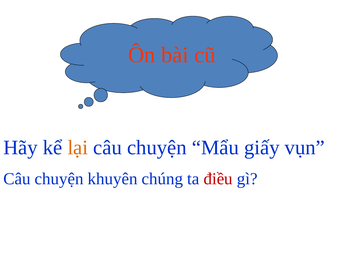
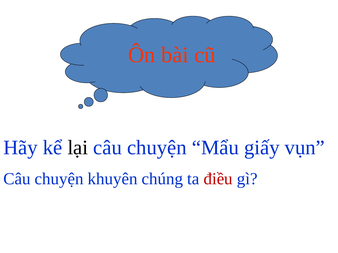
lại colour: orange -> black
